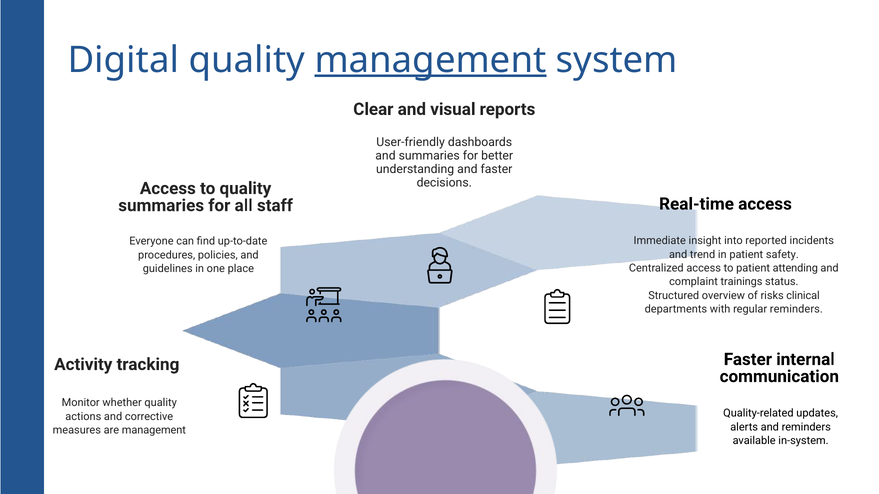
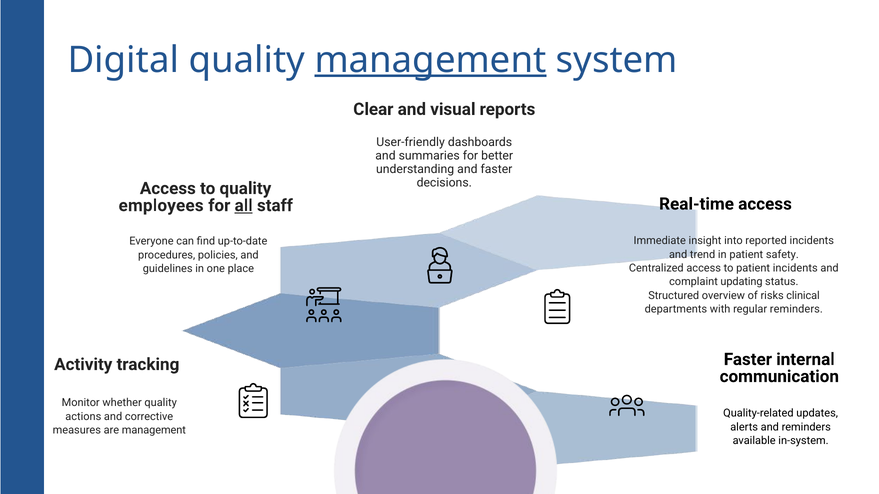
summaries at (161, 206): summaries -> employees
all underline: none -> present
patient attending: attending -> incidents
trainings: trainings -> updating
